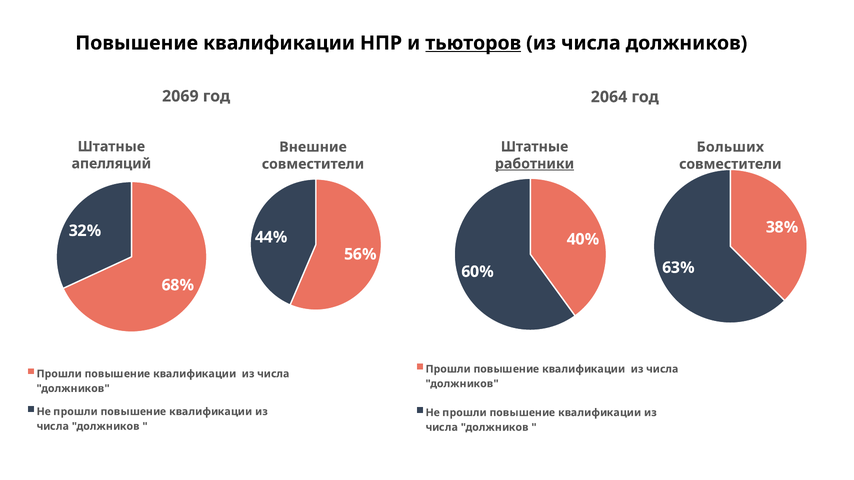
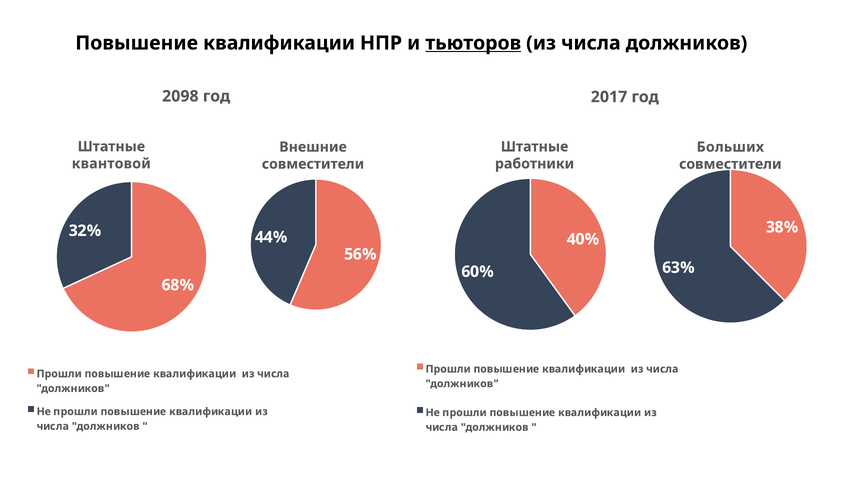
2069: 2069 -> 2098
2064: 2064 -> 2017
апелляций: апелляций -> квантовой
работники underline: present -> none
